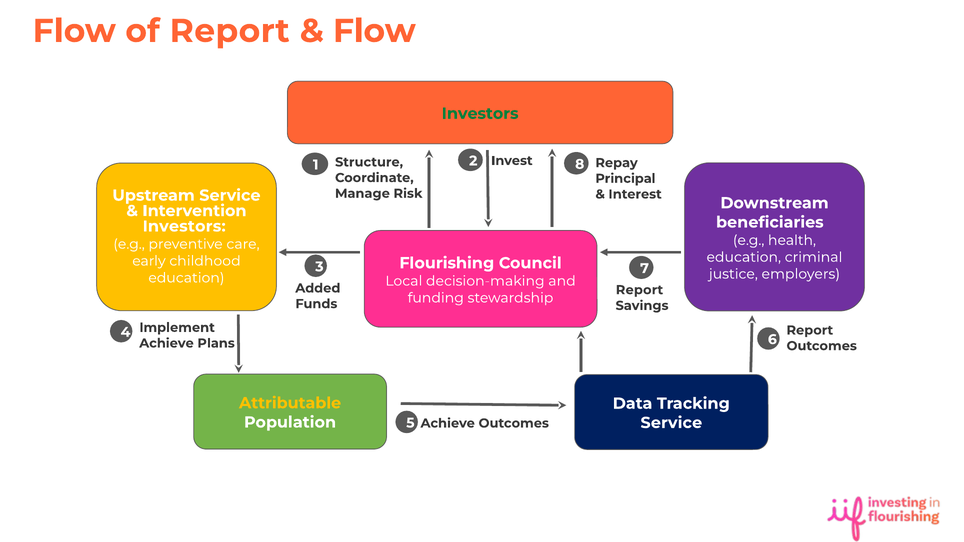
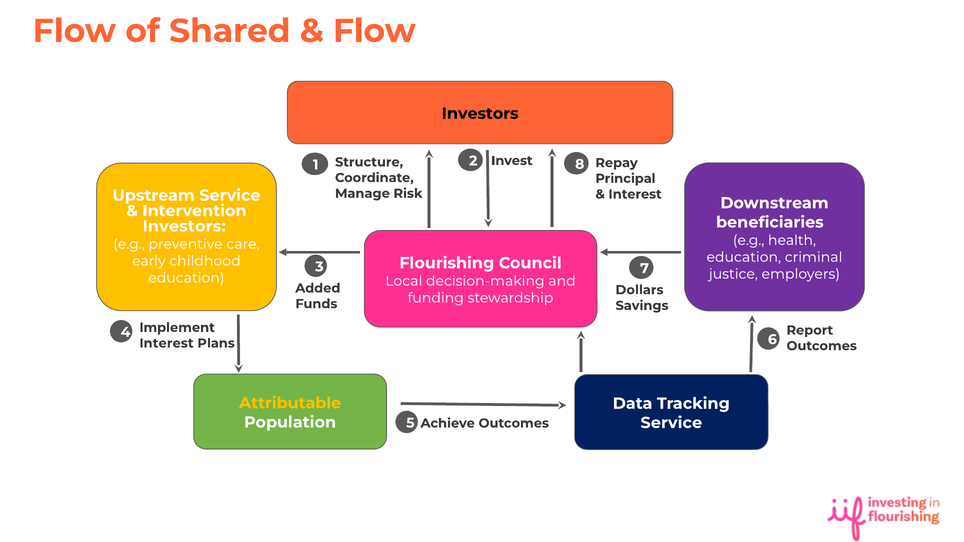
of Report: Report -> Shared
Investors at (480, 114) colour: green -> black
Report at (639, 290): Report -> Dollars
Achieve at (167, 343): Achieve -> Interest
